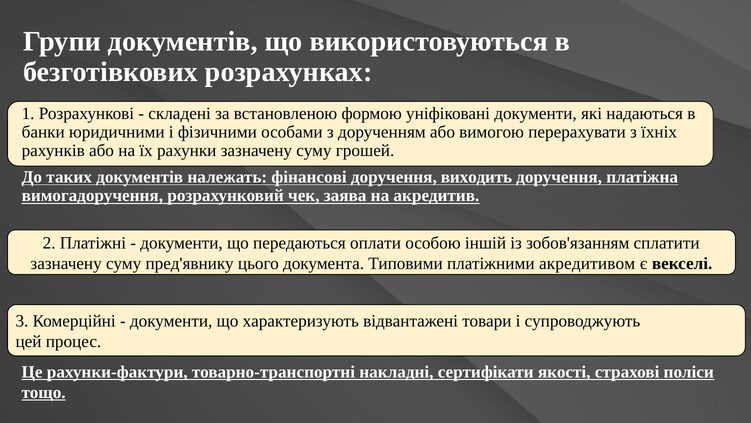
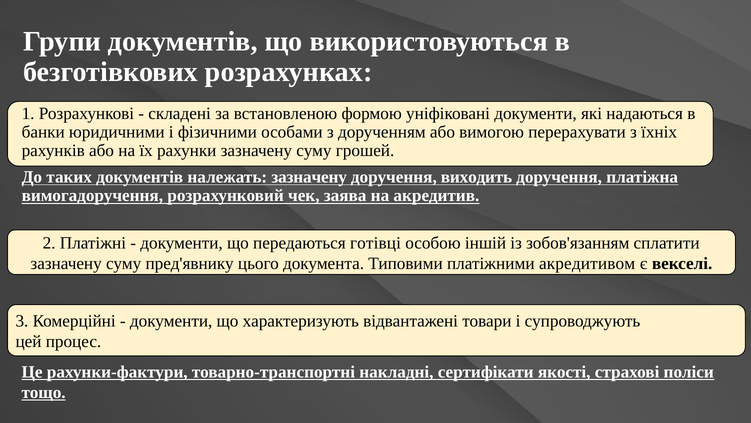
належать фінансові: фінансові -> зазначену
оплати: оплати -> готівці
